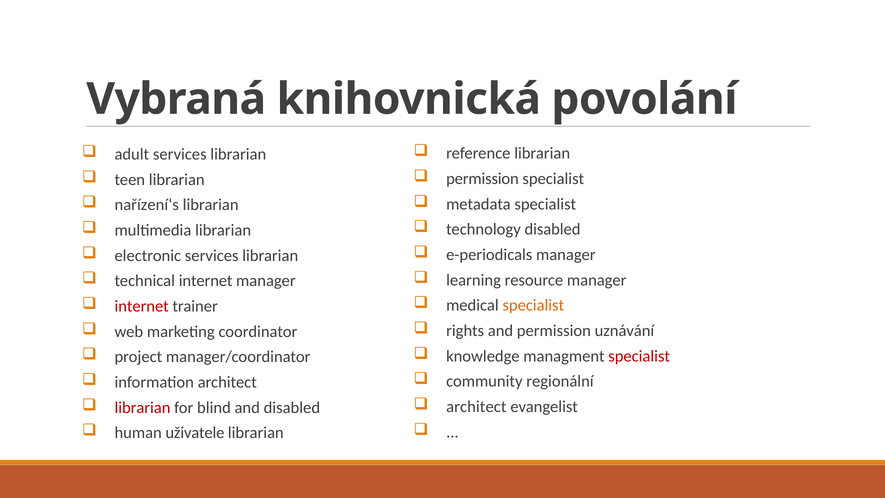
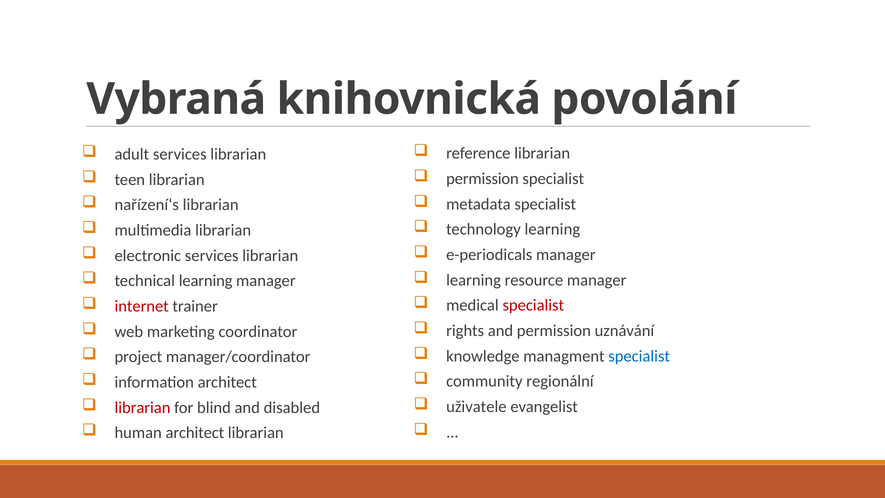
technology disabled: disabled -> learning
technical internet: internet -> learning
specialist at (533, 305) colour: orange -> red
specialist at (639, 356) colour: red -> blue
architect at (476, 407): architect -> uživatele
human uživatele: uživatele -> architect
